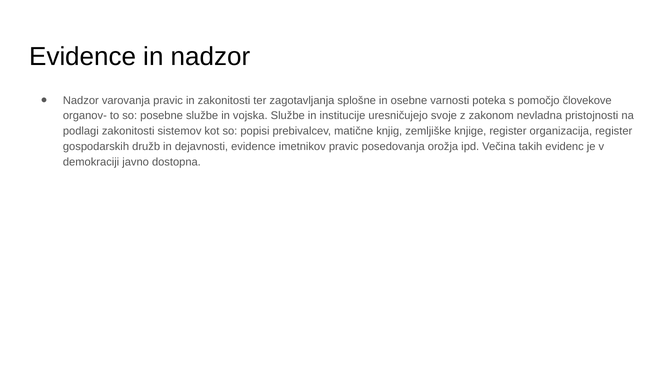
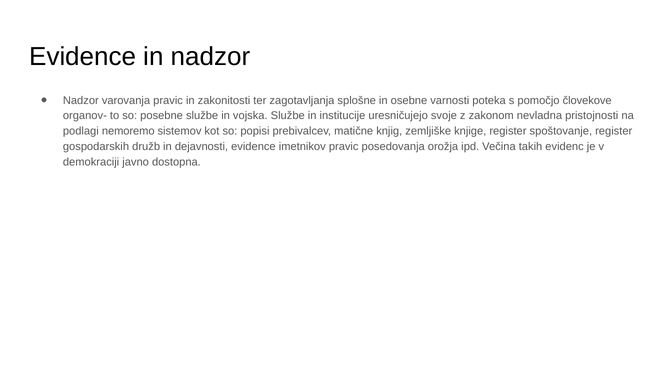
podlagi zakonitosti: zakonitosti -> nemoremo
organizacija: organizacija -> spoštovanje
